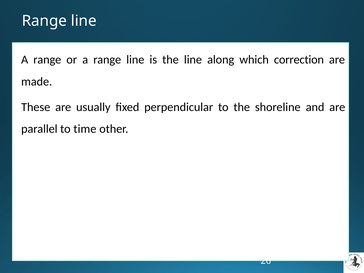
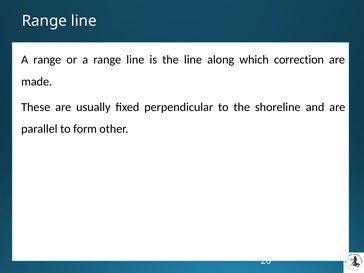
time: time -> form
